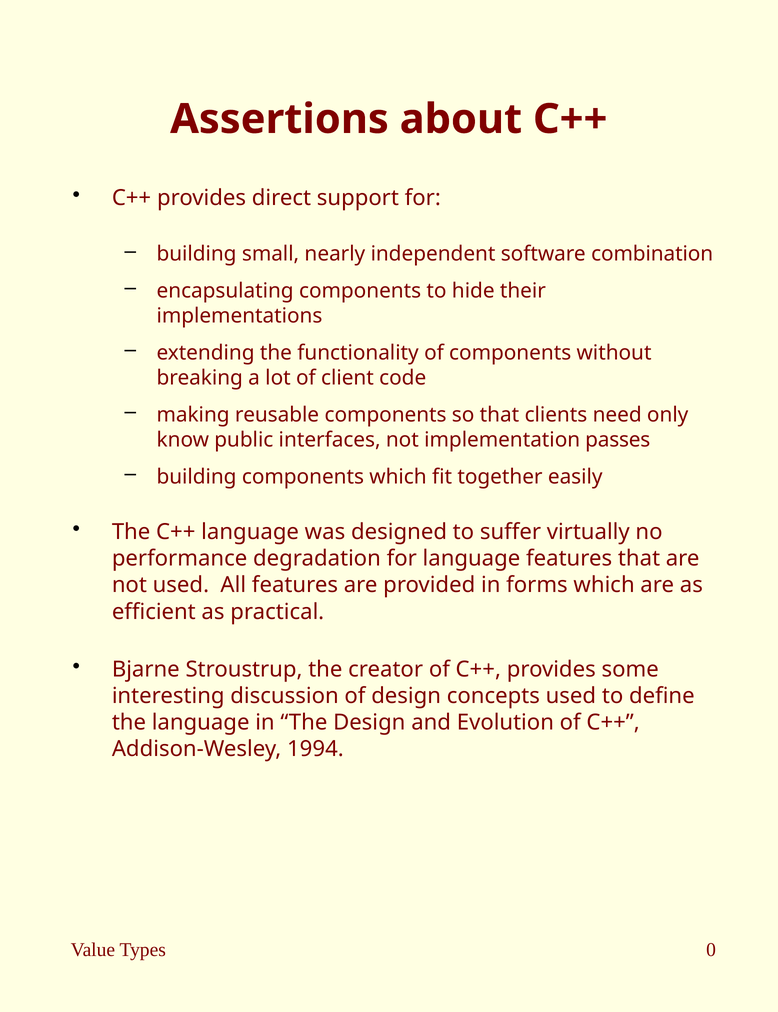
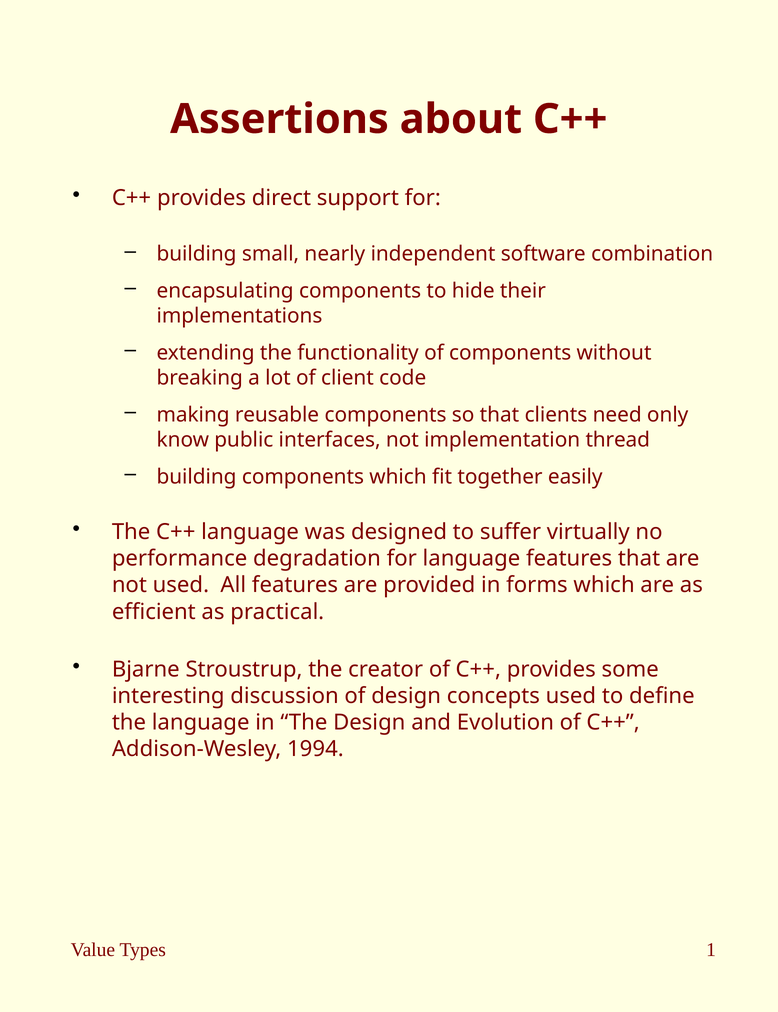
passes: passes -> thread
0: 0 -> 1
